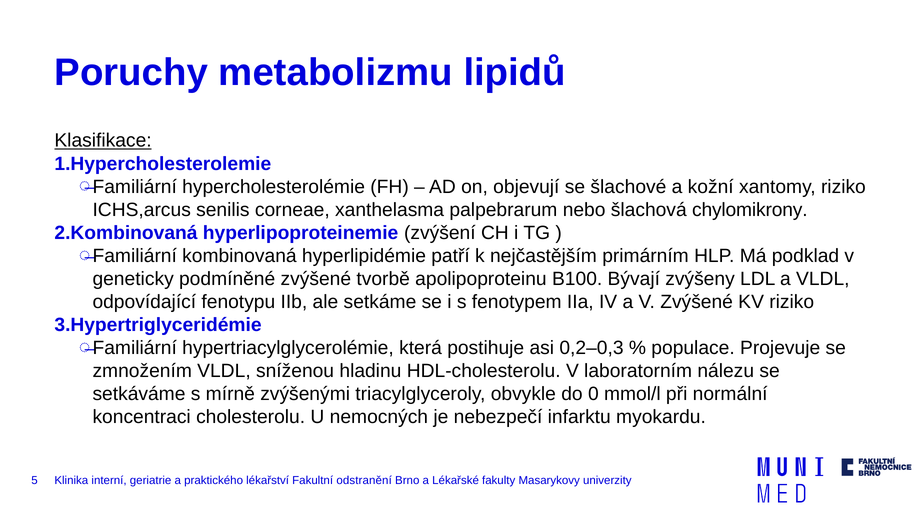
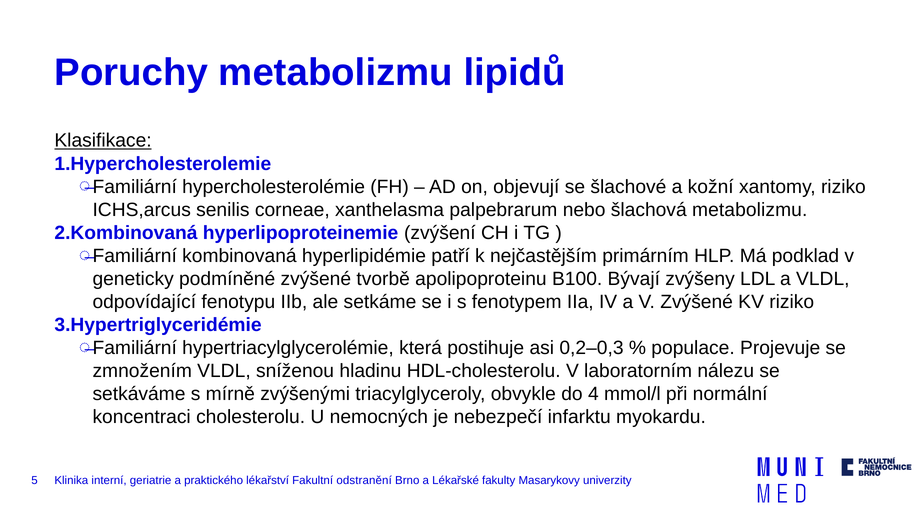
šlachová chylomikrony: chylomikrony -> metabolizmu
0: 0 -> 4
